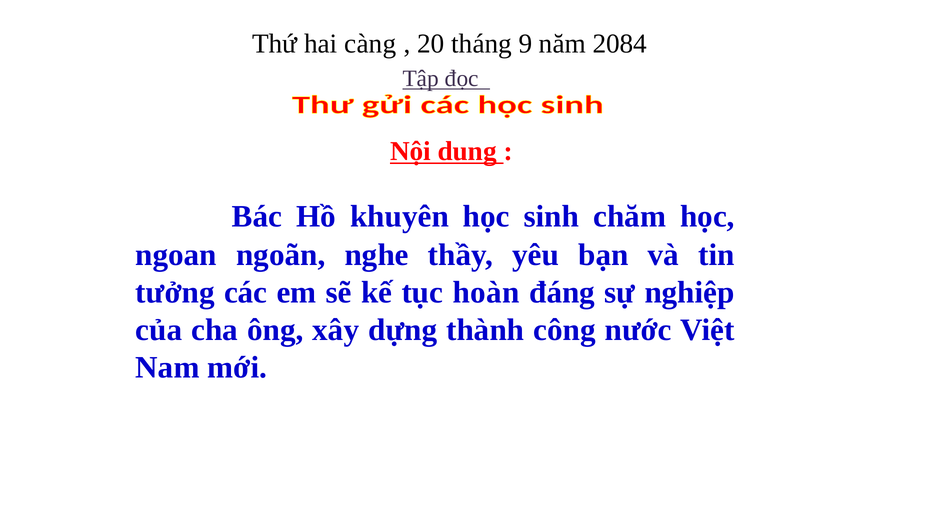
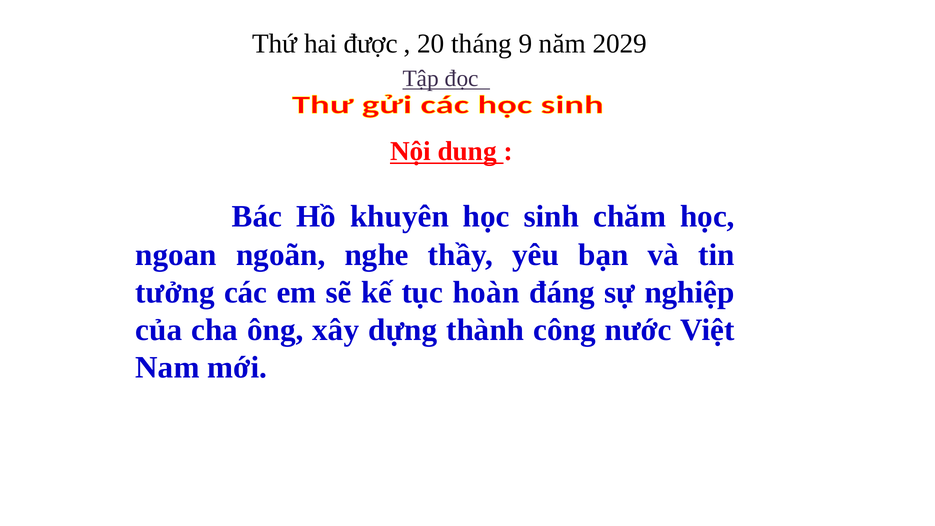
càng: càng -> được
2084: 2084 -> 2029
